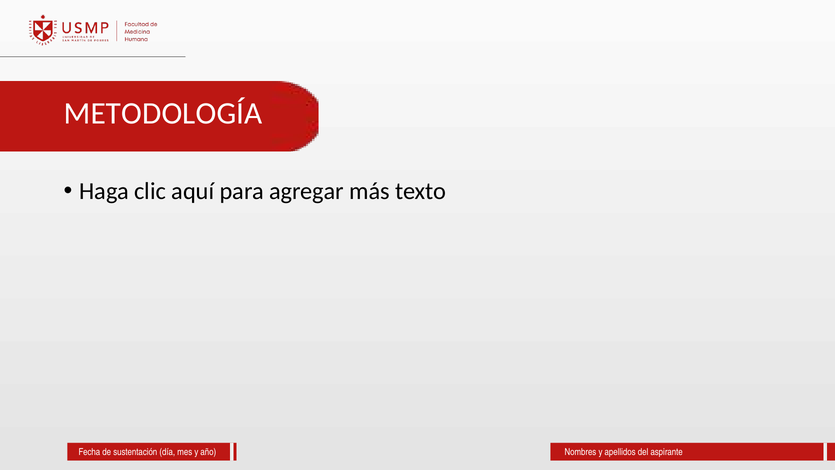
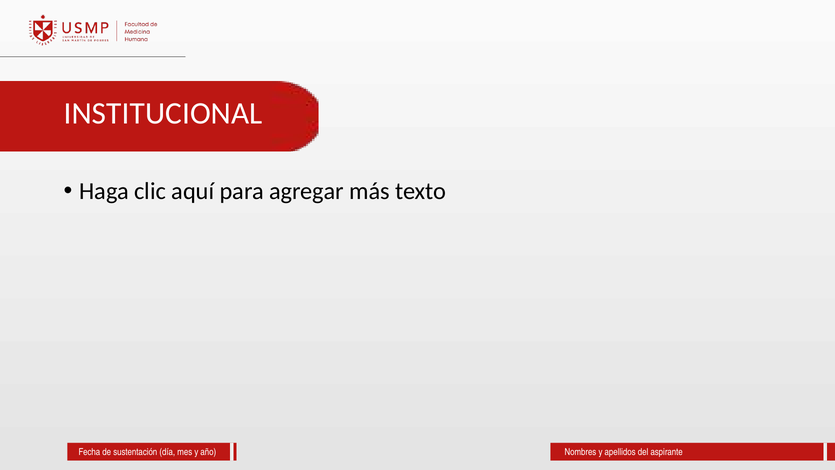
METODOLOGÍA: METODOLOGÍA -> INSTITUCIONAL
